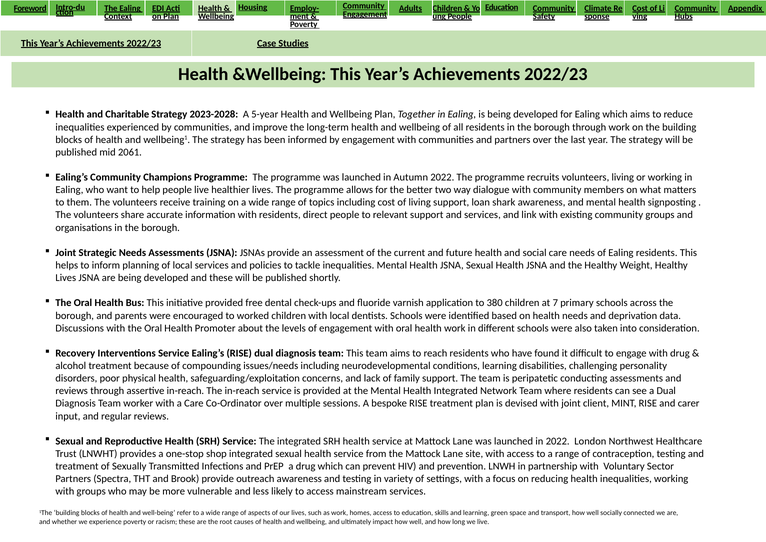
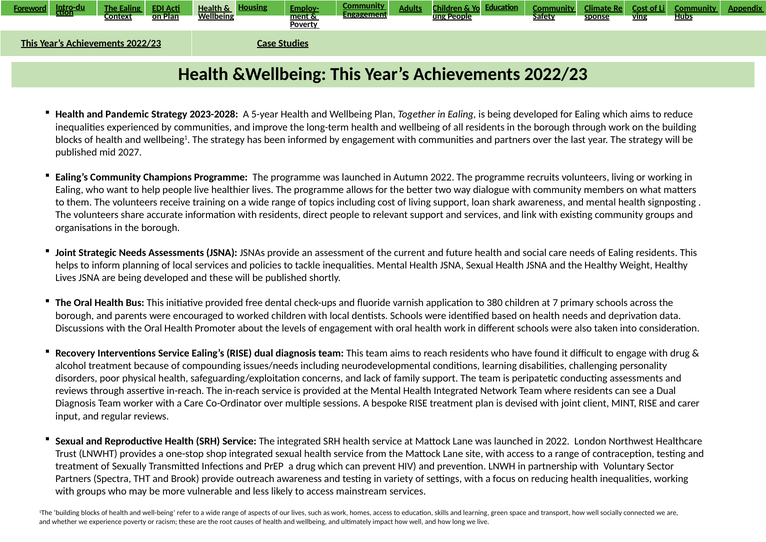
Charitable: Charitable -> Pandemic
2061: 2061 -> 2027
